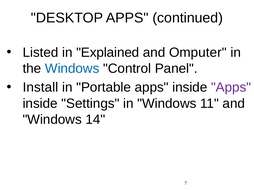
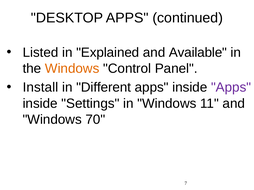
Omputer: Omputer -> Available
Windows at (72, 69) colour: blue -> orange
Portable: Portable -> Different
14: 14 -> 70
